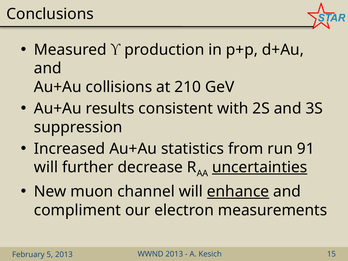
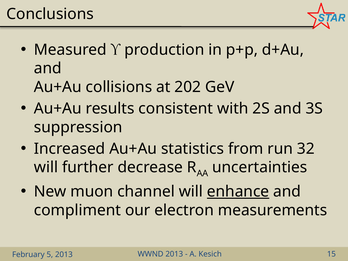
210: 210 -> 202
91: 91 -> 32
uncertainties underline: present -> none
